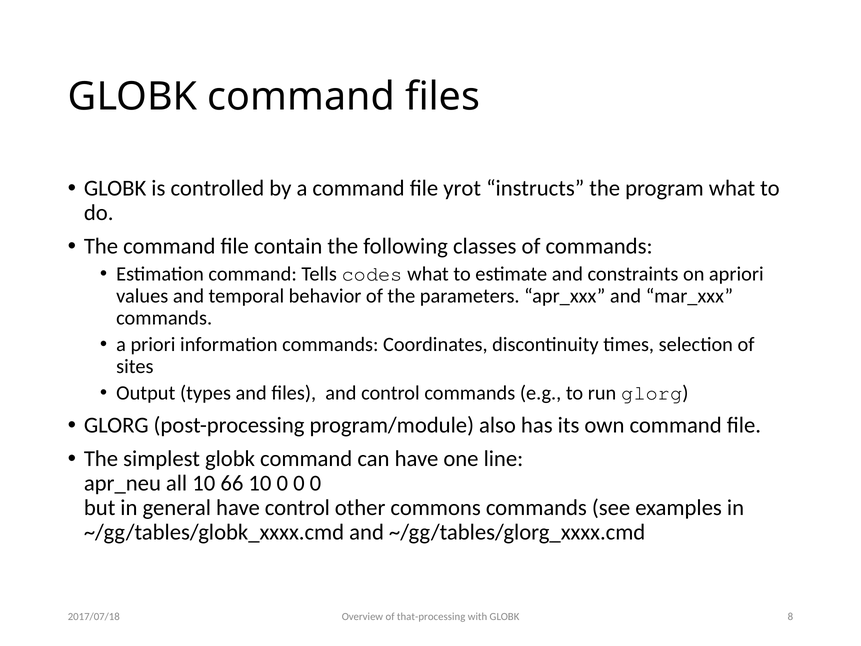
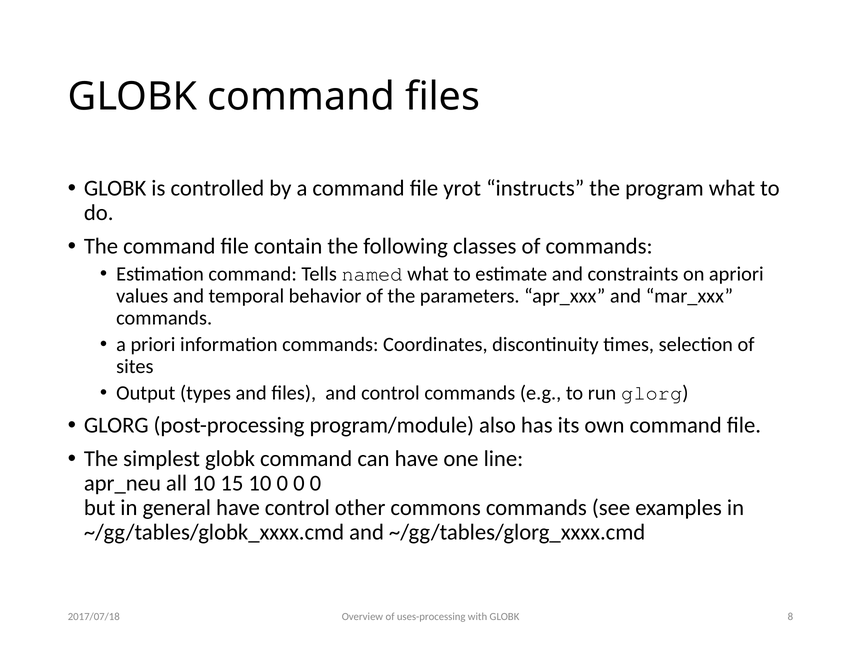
codes: codes -> named
66: 66 -> 15
that-processing: that-processing -> uses-processing
